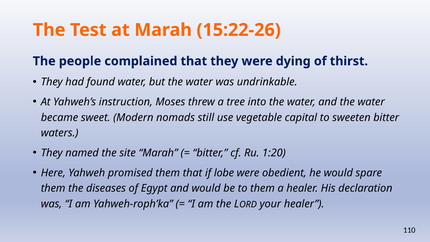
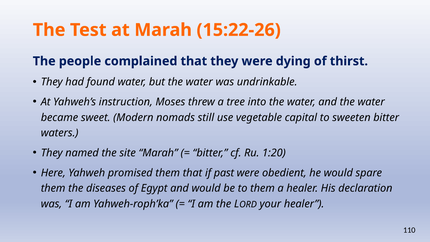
lobe: lobe -> past
